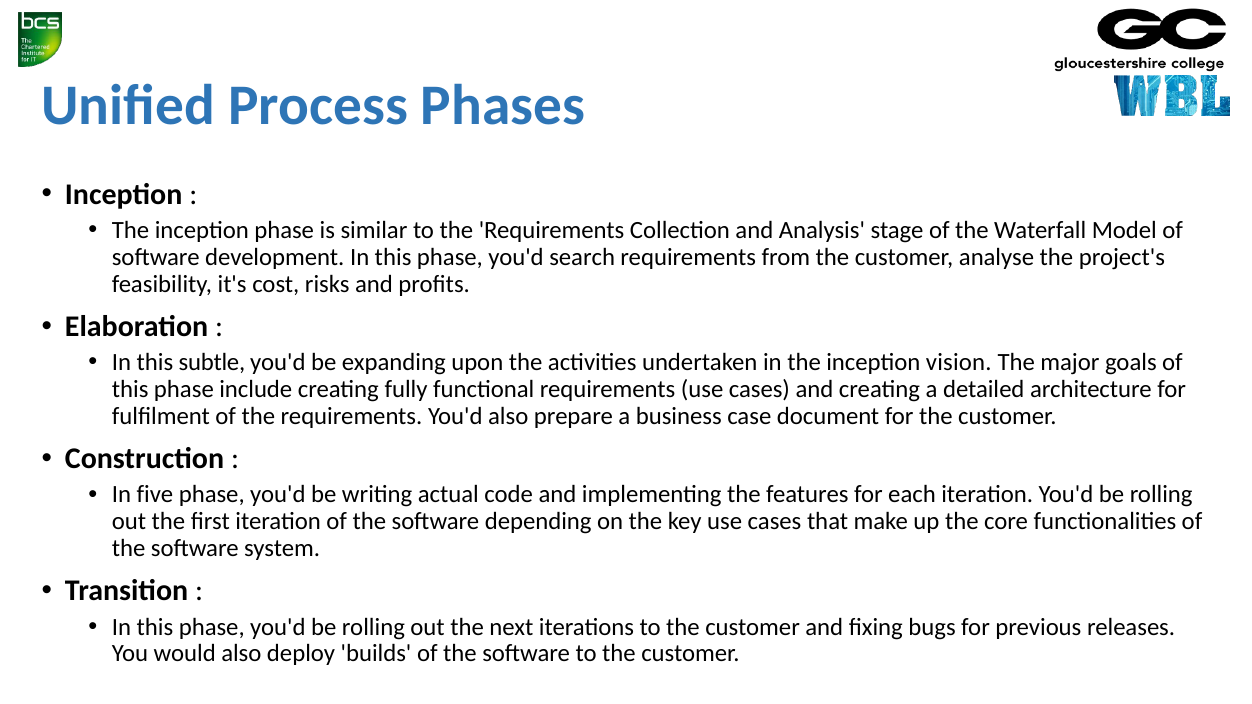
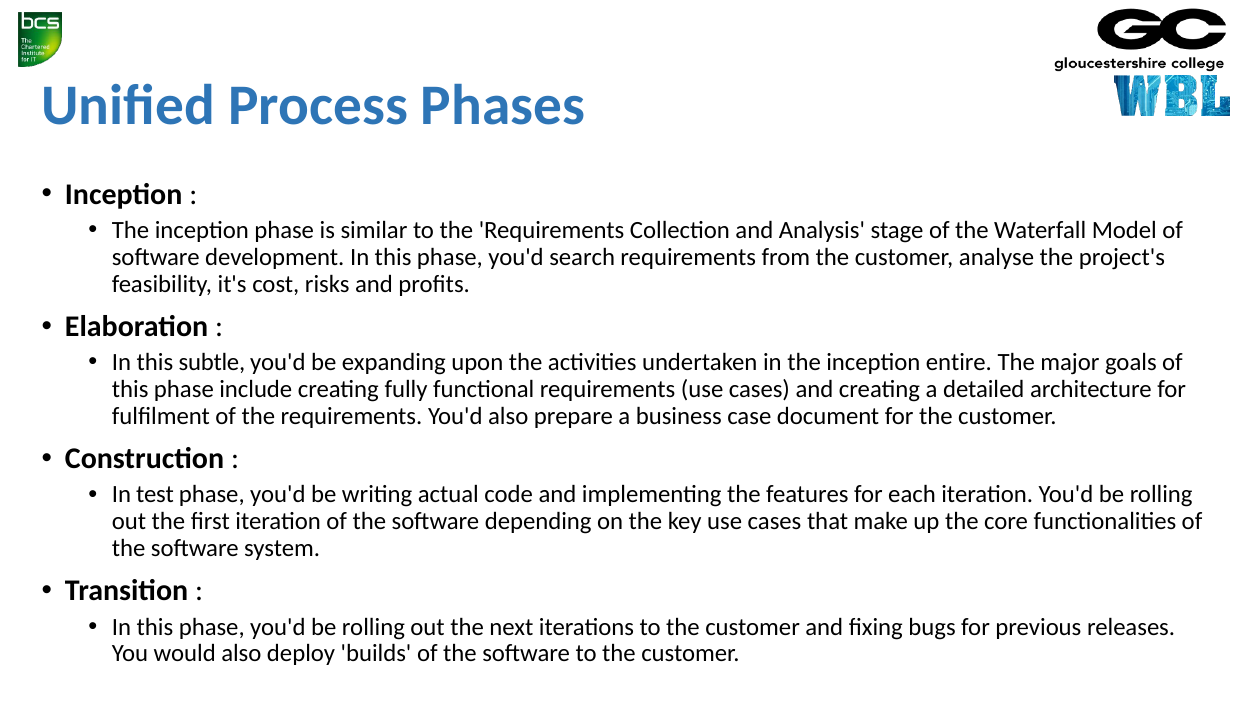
vision: vision -> entire
five: five -> test
